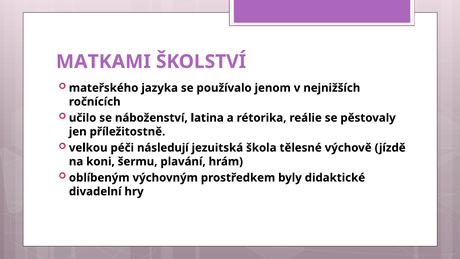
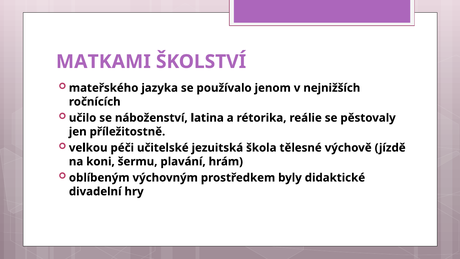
následují: následují -> učitelské
